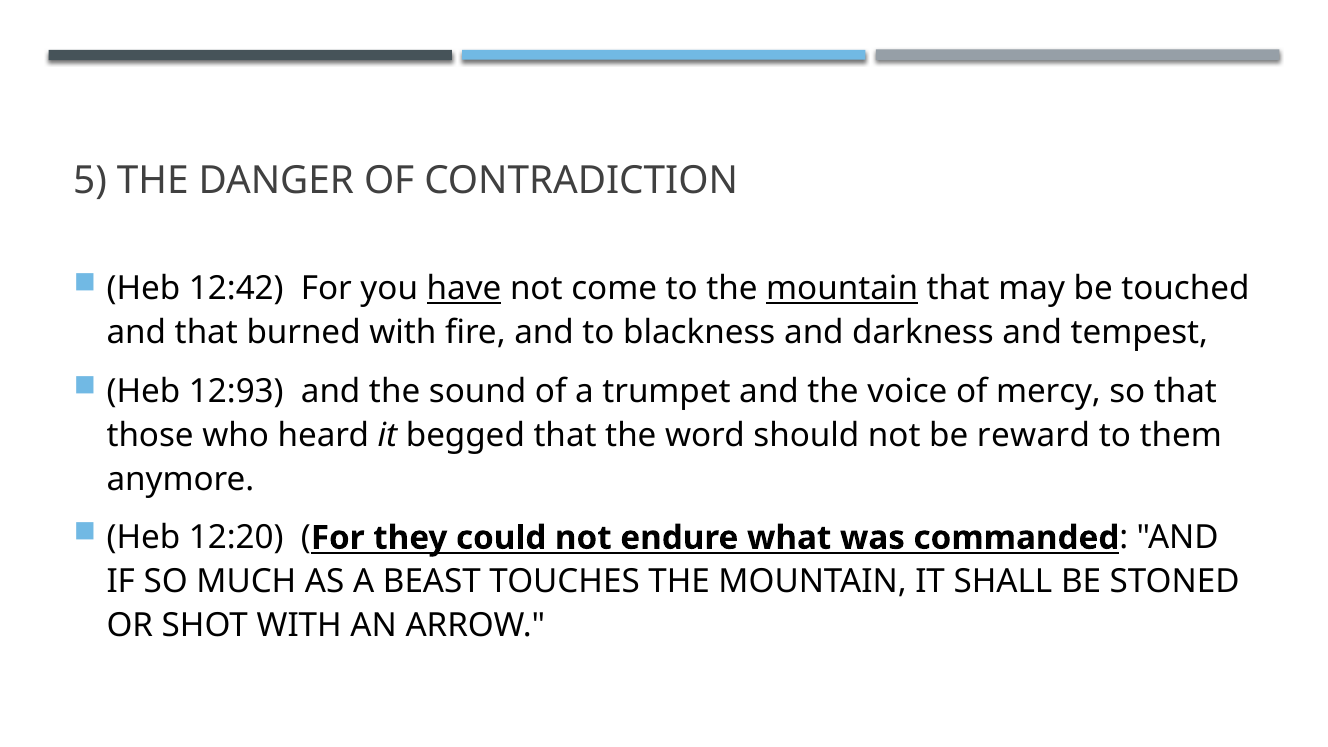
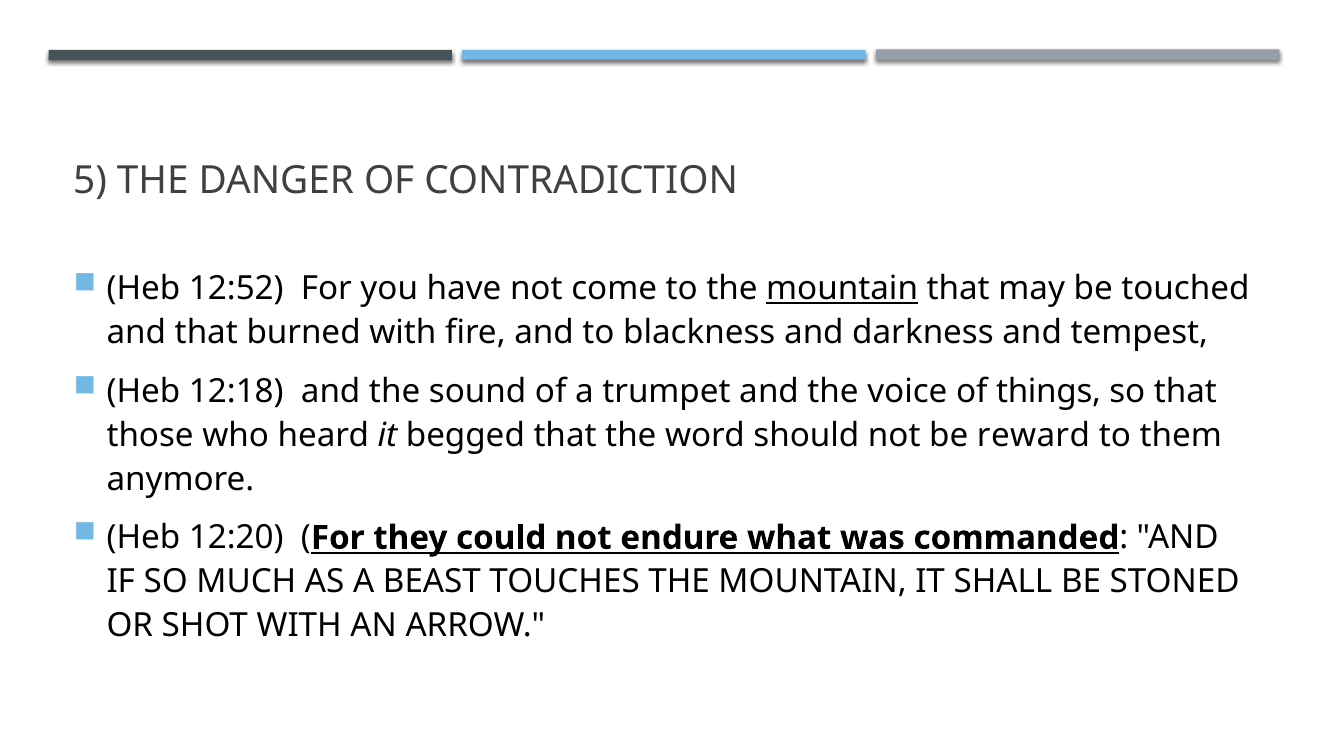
12:42: 12:42 -> 12:52
have underline: present -> none
12:93: 12:93 -> 12:18
mercy: mercy -> things
